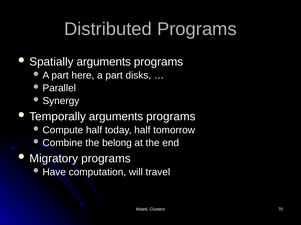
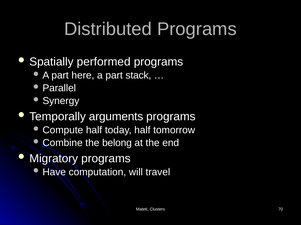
Spatially arguments: arguments -> performed
disks: disks -> stack
